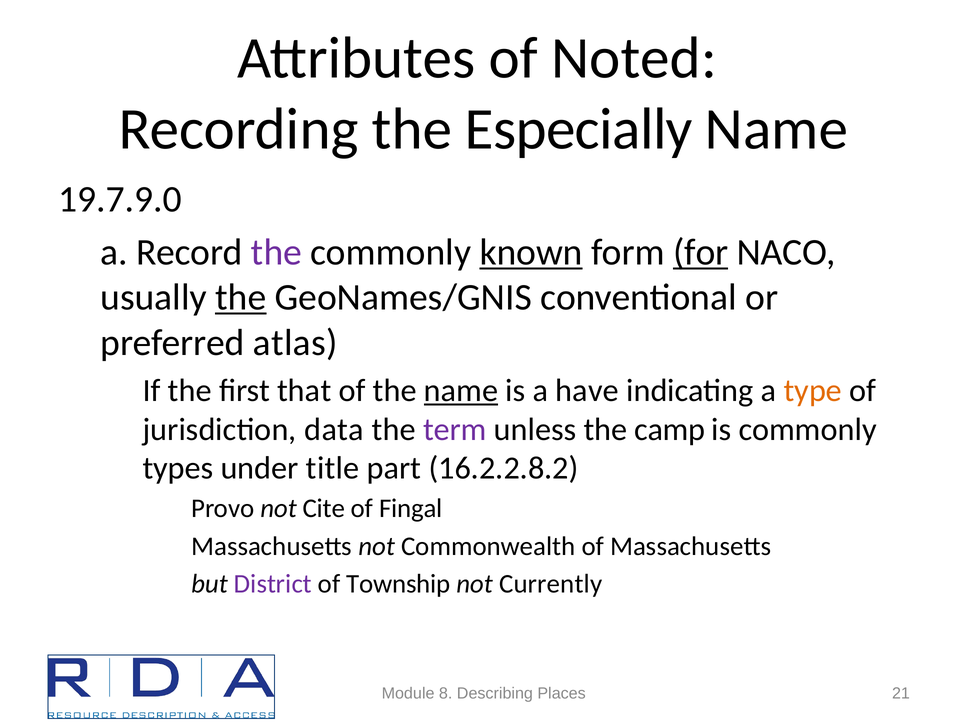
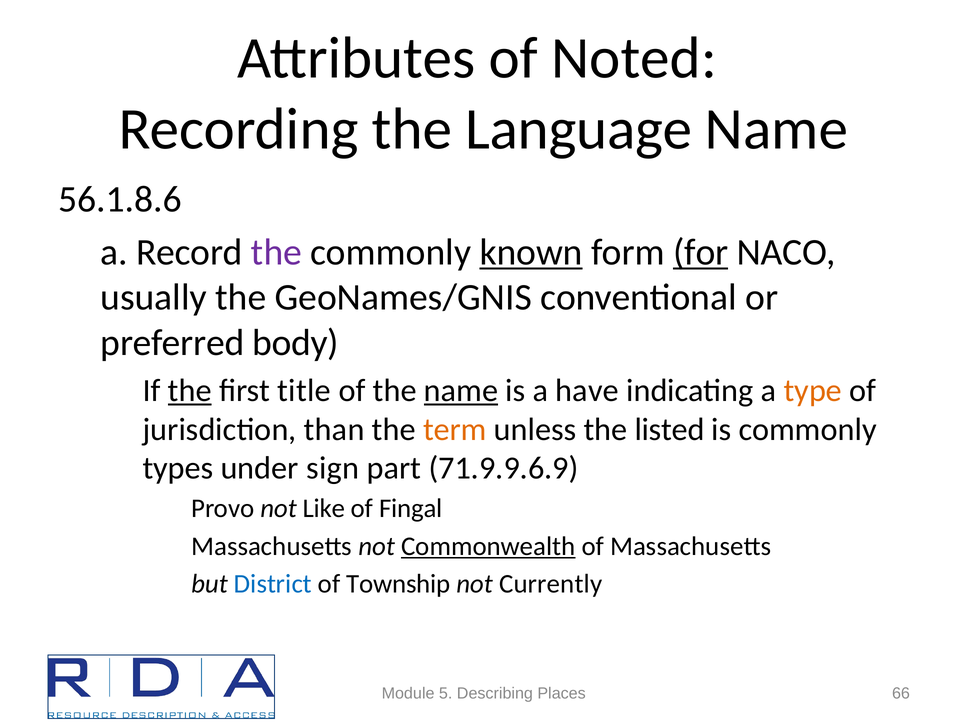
Especially: Especially -> Language
19.7.9.0: 19.7.9.0 -> 56.1.8.6
the at (241, 297) underline: present -> none
atlas: atlas -> body
the at (190, 391) underline: none -> present
that: that -> title
data: data -> than
term colour: purple -> orange
camp: camp -> listed
title: title -> sign
16.2.2.8.2: 16.2.2.8.2 -> 71.9.9.6.9
Cite: Cite -> Like
Commonwealth underline: none -> present
District colour: purple -> blue
8: 8 -> 5
21: 21 -> 66
